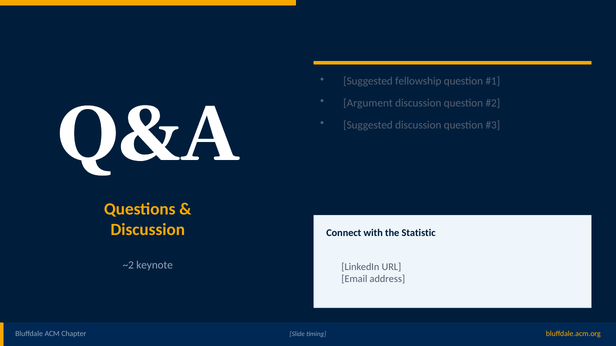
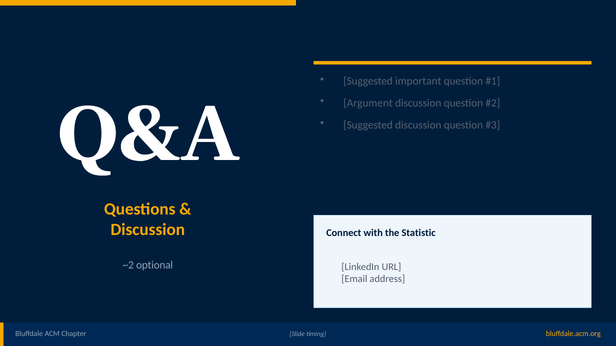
fellowship: fellowship -> important
keynote: keynote -> optional
